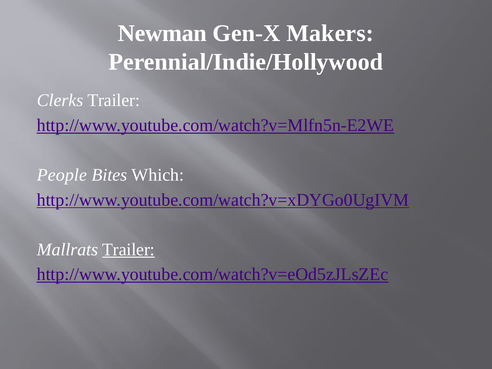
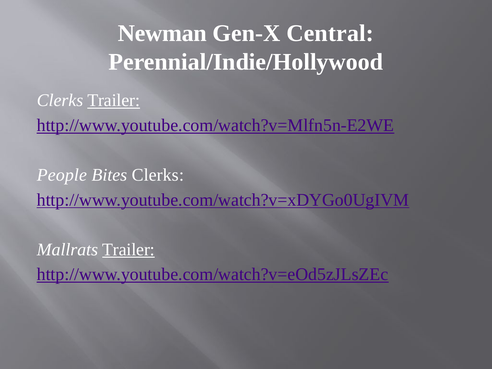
Makers: Makers -> Central
Trailer at (114, 100) underline: none -> present
Bites Which: Which -> Clerks
